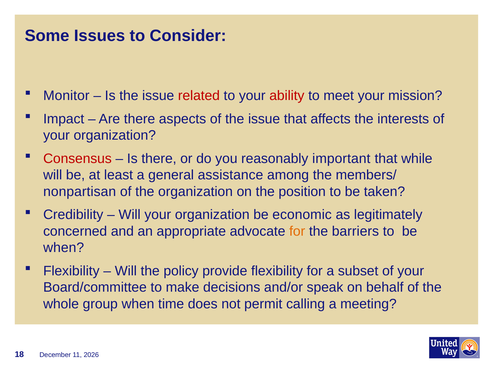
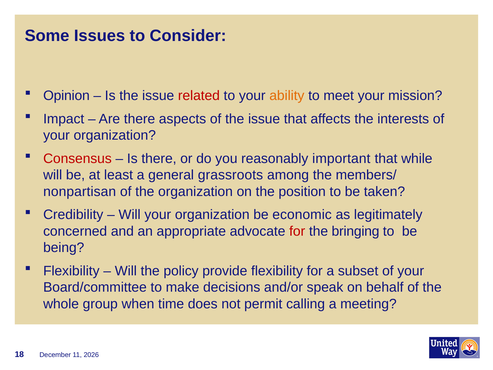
Monitor: Monitor -> Opinion
ability colour: red -> orange
assistance: assistance -> grassroots
for at (297, 231) colour: orange -> red
barriers: barriers -> bringing
when at (64, 248): when -> being
